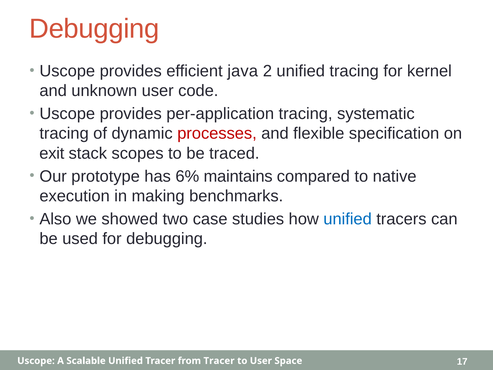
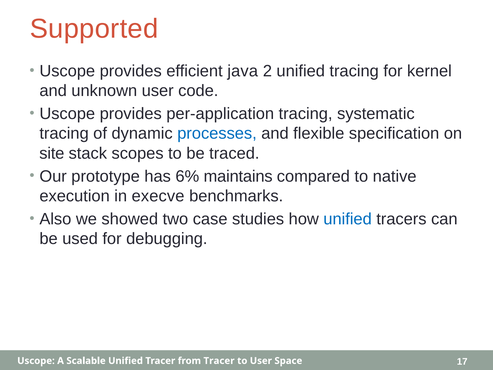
Debugging at (94, 29): Debugging -> Supported
processes colour: red -> blue
exit: exit -> site
making: making -> execve
